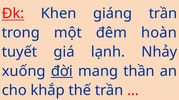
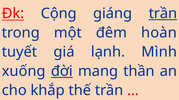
Khen: Khen -> Cộng
trần at (163, 14) underline: none -> present
Nhảy: Nhảy -> Mình
